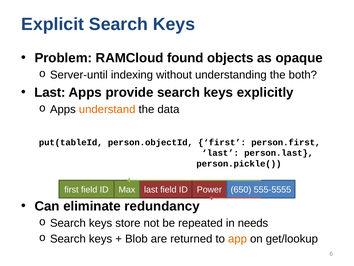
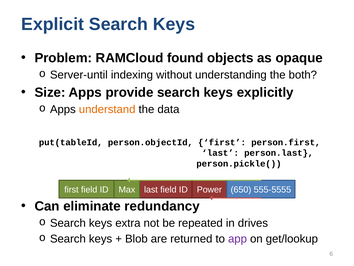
Last at (50, 92): Last -> Size
store: store -> extra
needs: needs -> drives
app colour: orange -> purple
